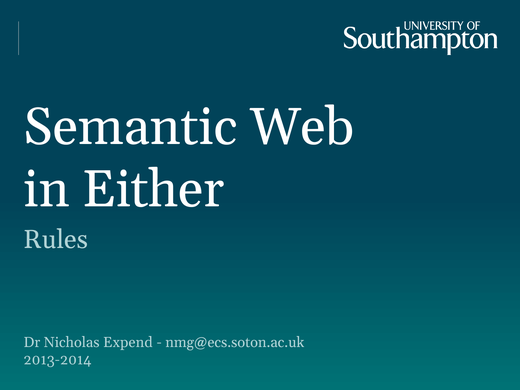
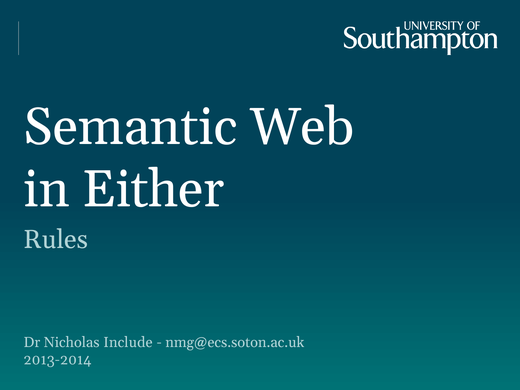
Expend: Expend -> Include
